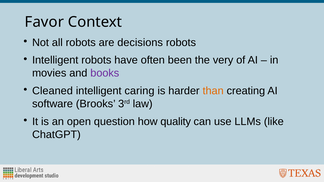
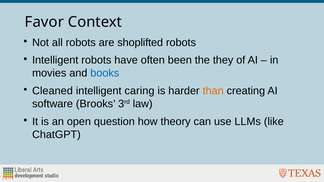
decisions: decisions -> shoplifted
very: very -> they
books colour: purple -> blue
quality: quality -> theory
